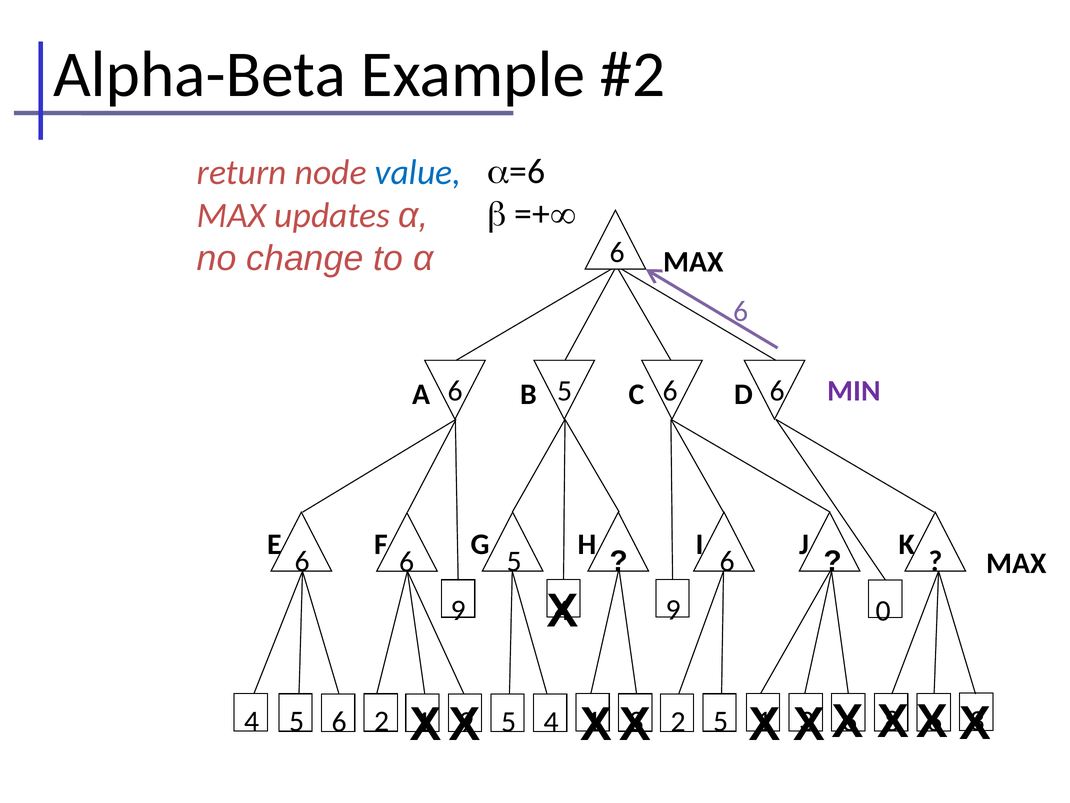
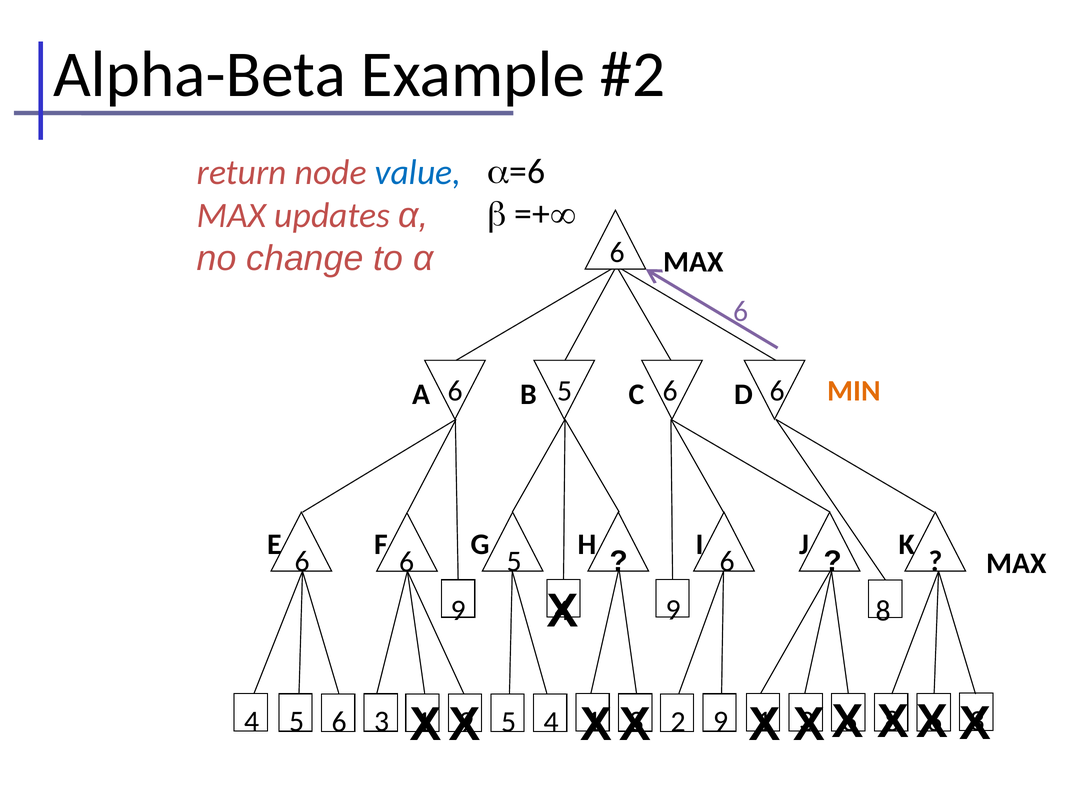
MIN colour: purple -> orange
0 at (883, 611): 0 -> 8
2 at (382, 721): 2 -> 3
2 5: 5 -> 9
